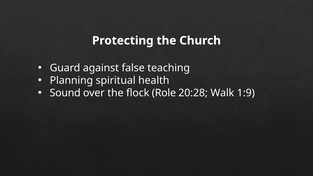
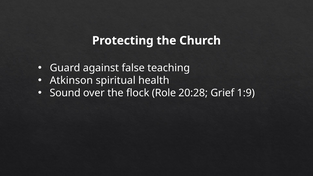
Planning: Planning -> Atkinson
Walk: Walk -> Grief
